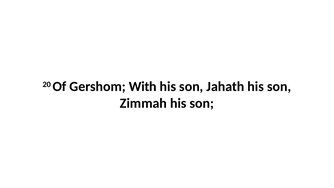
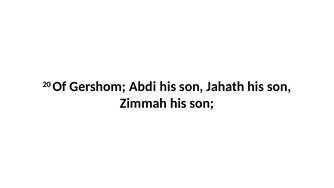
With: With -> Abdi
